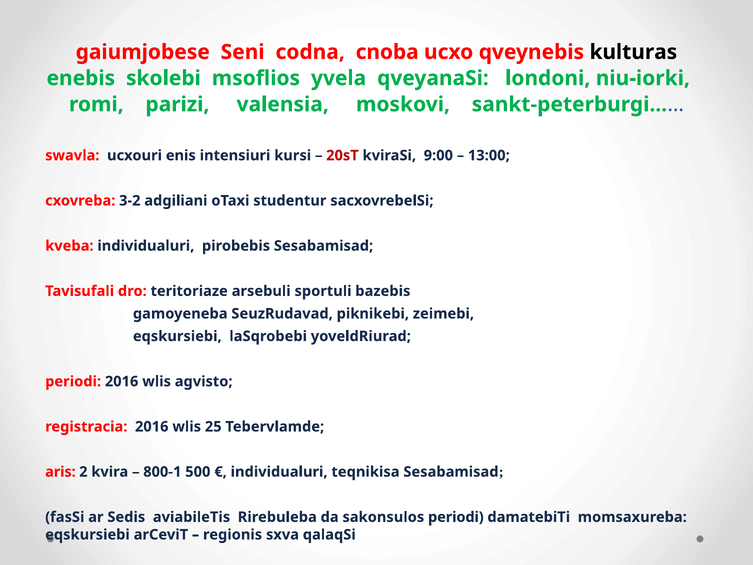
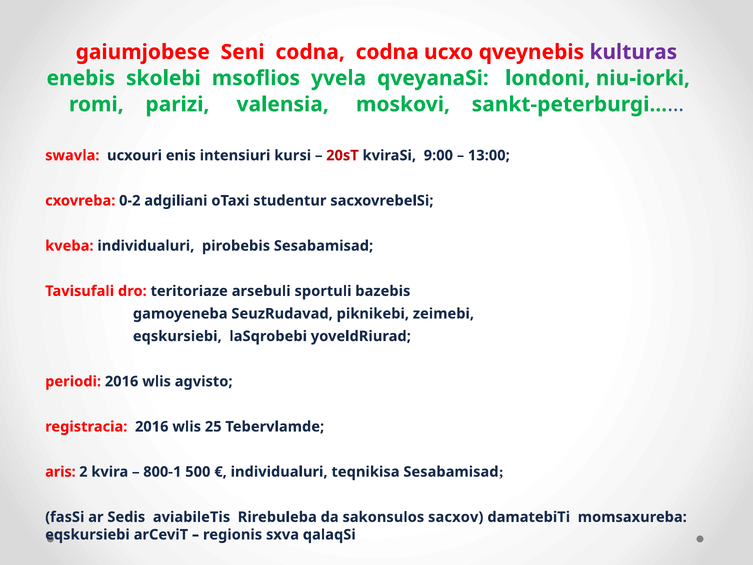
codna cnoba: cnoba -> codna
kulturas colour: black -> purple
3-2: 3-2 -> 0-2
sakonsulos periodi: periodi -> sacxov
